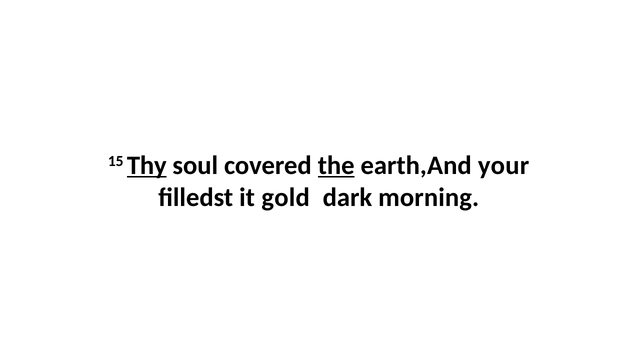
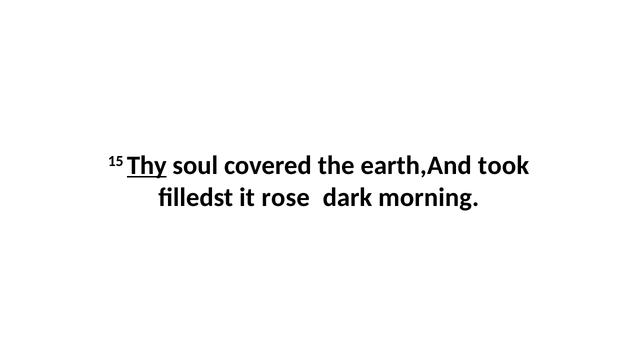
the underline: present -> none
your: your -> took
gold: gold -> rose
